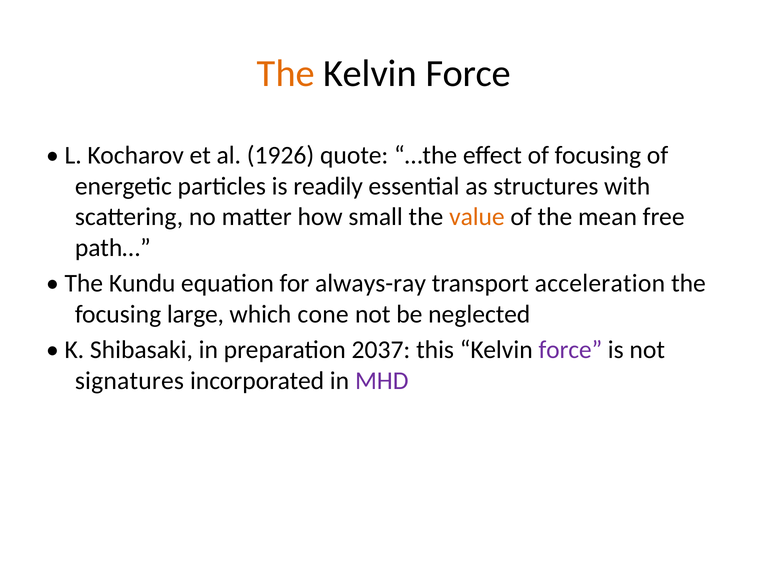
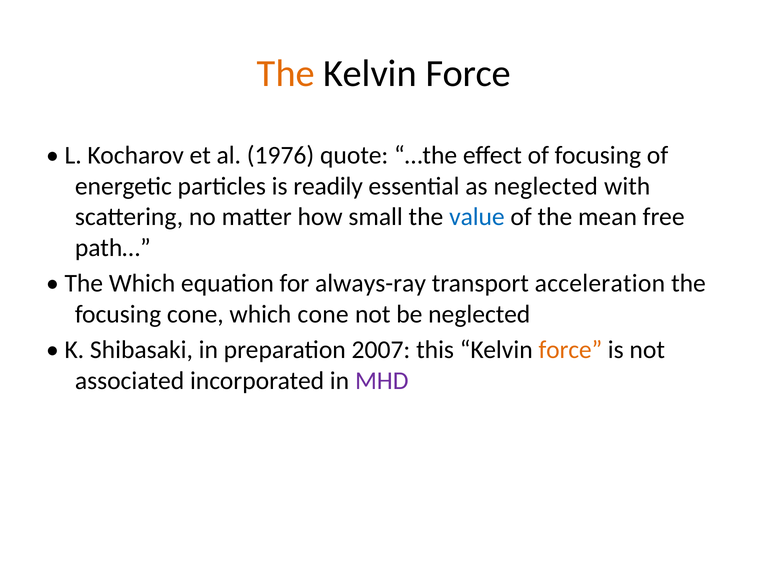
1926: 1926 -> 1976
as structures: structures -> neglected
value colour: orange -> blue
The Kundu: Kundu -> Which
focusing large: large -> cone
2037: 2037 -> 2007
force at (570, 350) colour: purple -> orange
signatures: signatures -> associated
